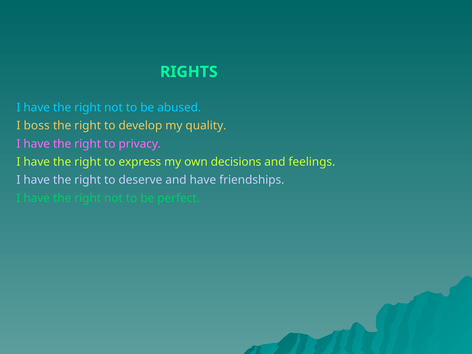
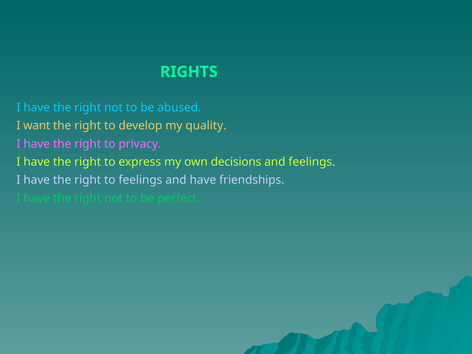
boss: boss -> want
to deserve: deserve -> feelings
